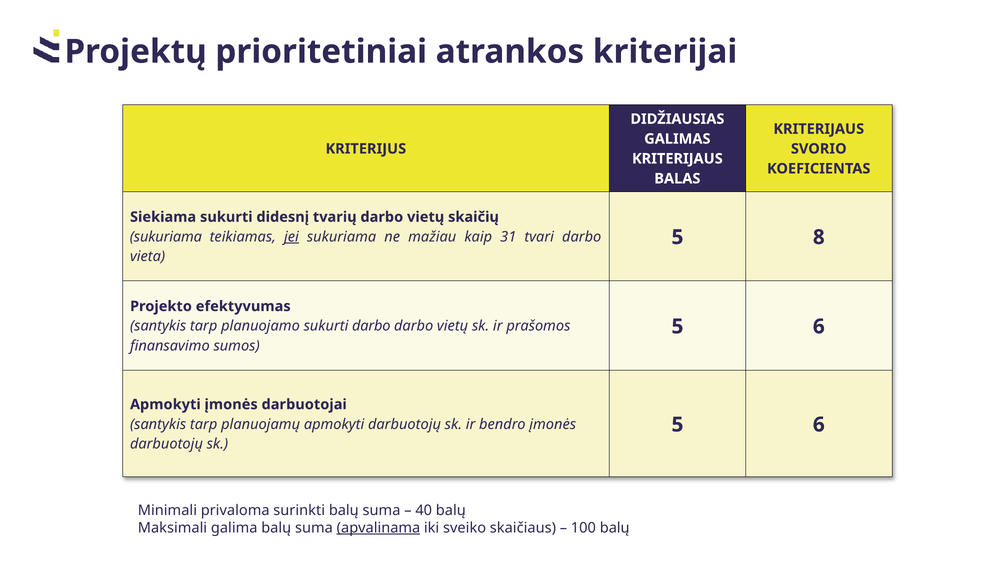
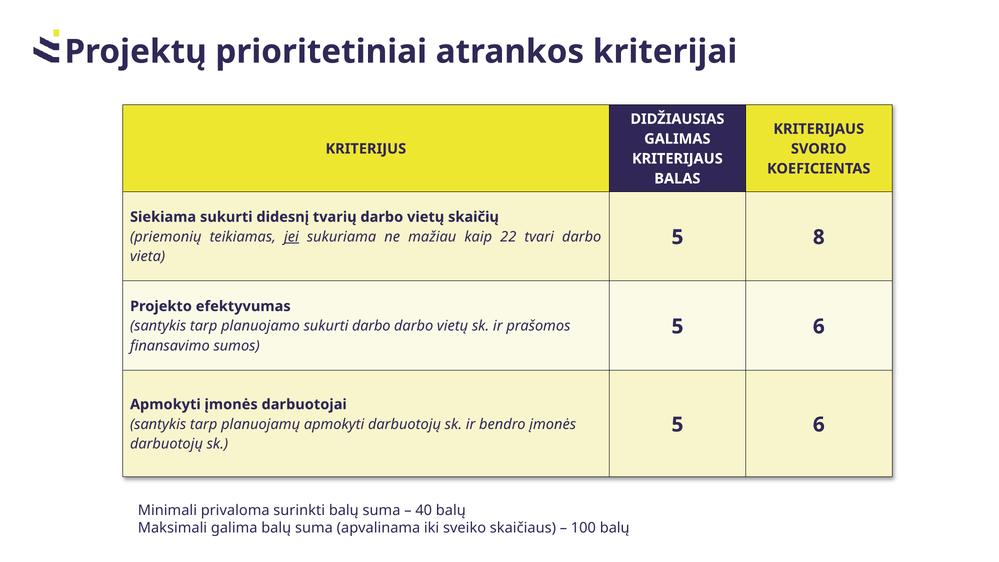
sukuriama at (166, 237): sukuriama -> priemonių
31: 31 -> 22
apvalinama underline: present -> none
